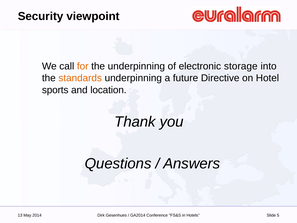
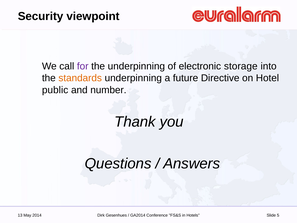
for colour: orange -> purple
sports: sports -> public
location: location -> number
